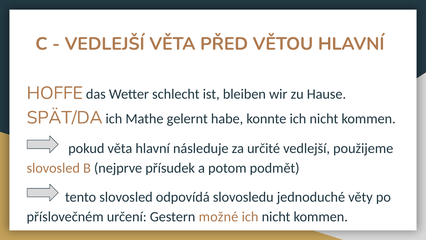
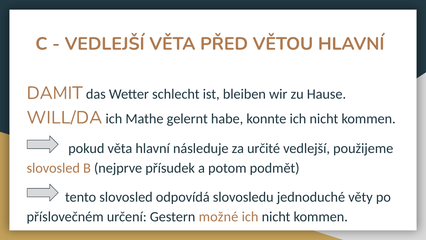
HOFFE: HOFFE -> DAMIT
SPÄT/DA: SPÄT/DA -> WILL/DA
